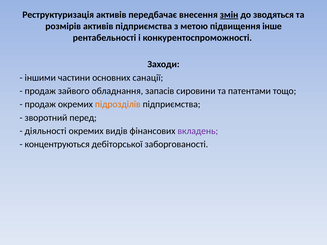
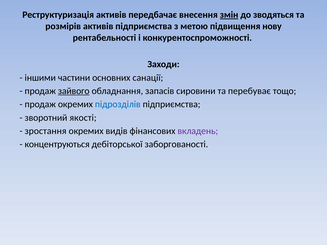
інше: інше -> нову
зайвого underline: none -> present
патентами: патентами -> перебуває
підрозділів colour: orange -> blue
перед: перед -> якості
діяльності: діяльності -> зростання
